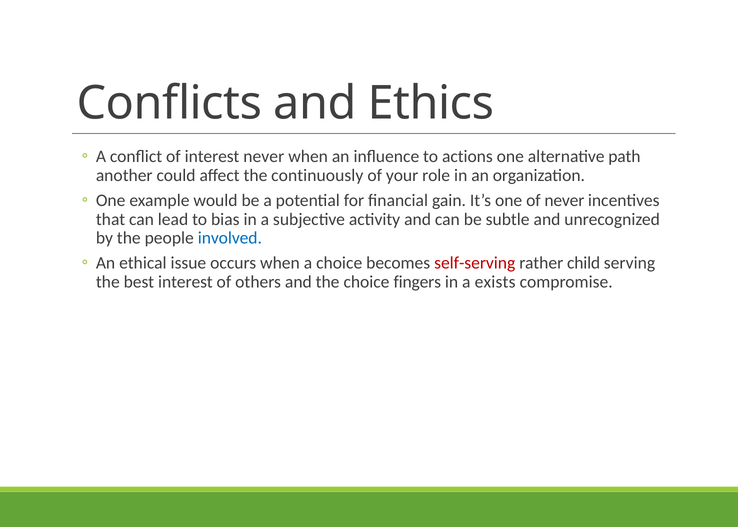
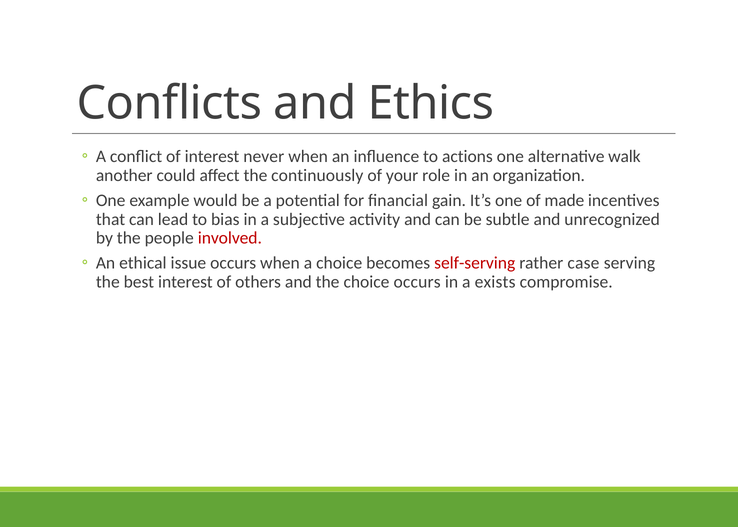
path: path -> walk
of never: never -> made
involved colour: blue -> red
child: child -> case
choice fingers: fingers -> occurs
